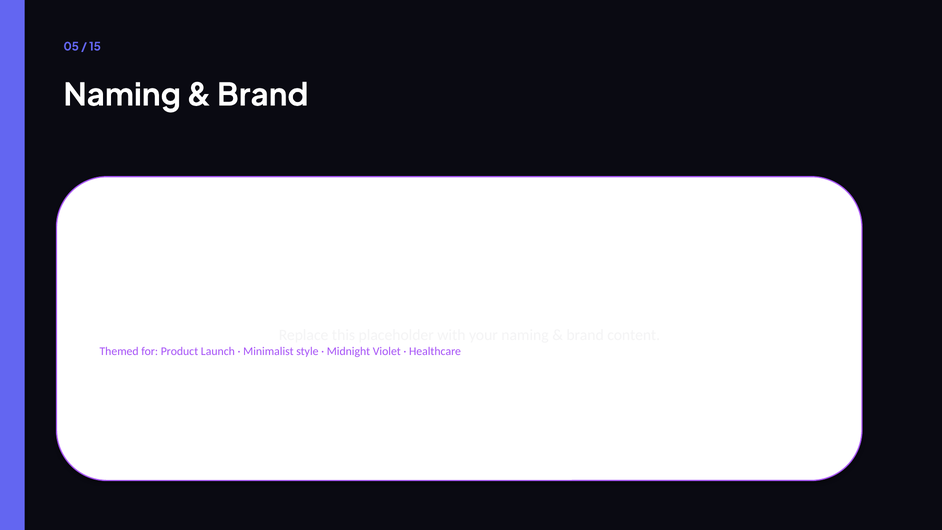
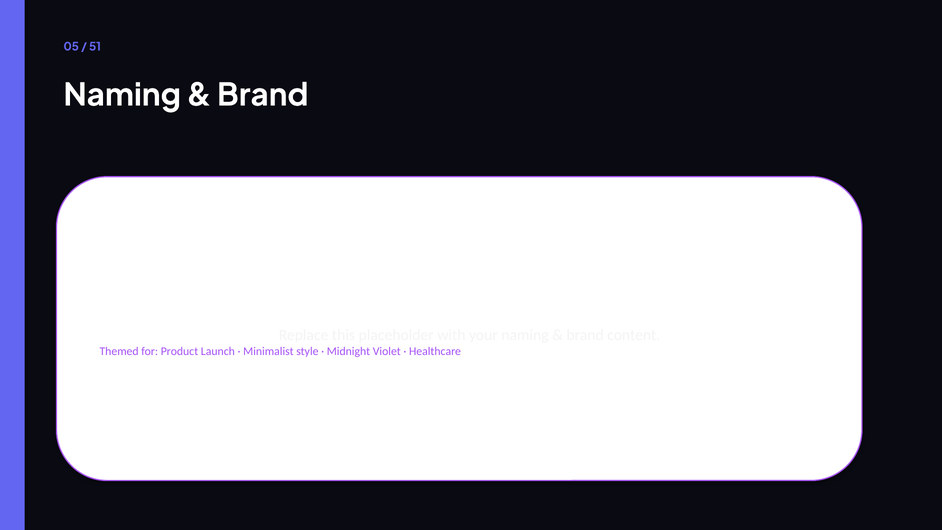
15: 15 -> 51
